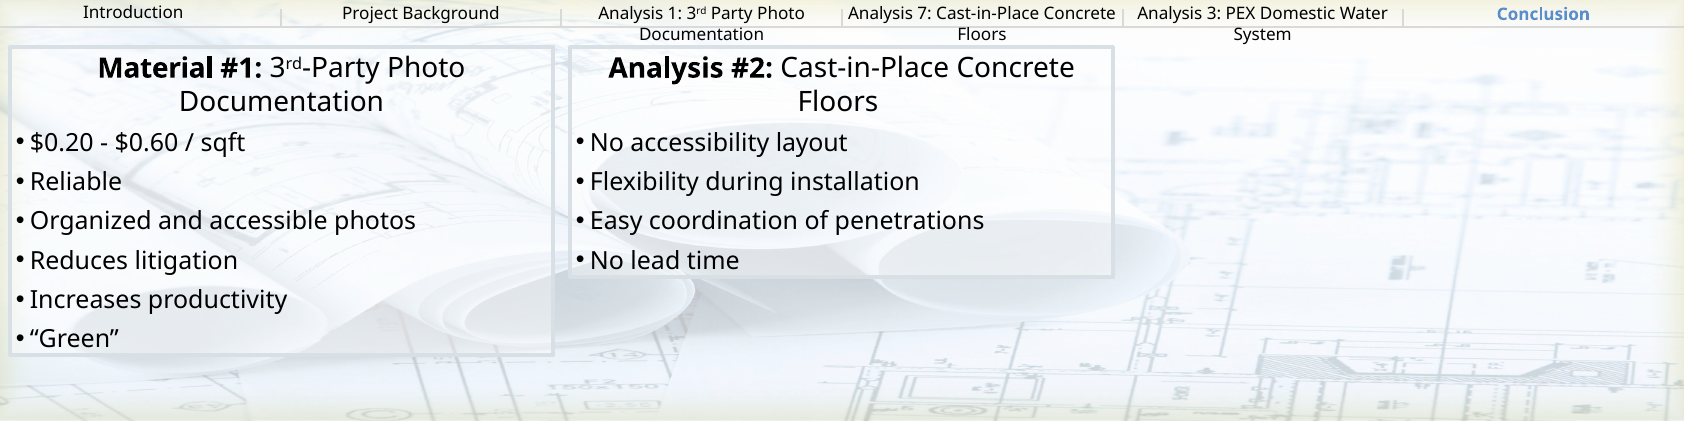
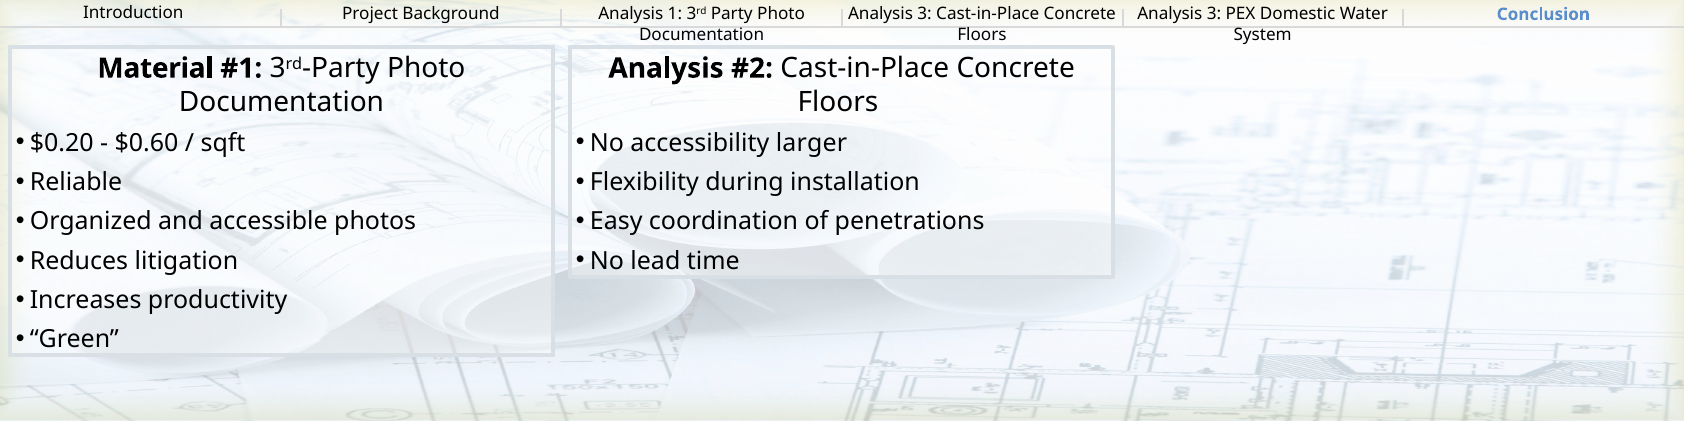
7 at (925, 14): 7 -> 3
layout: layout -> larger
